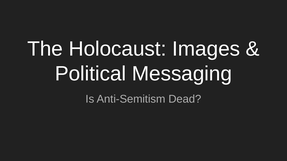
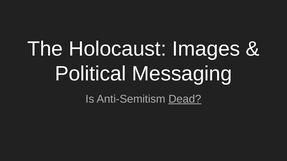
Dead underline: none -> present
